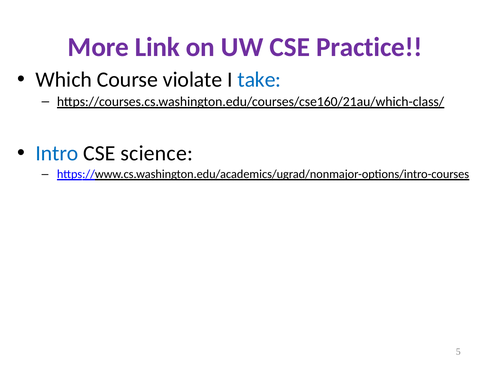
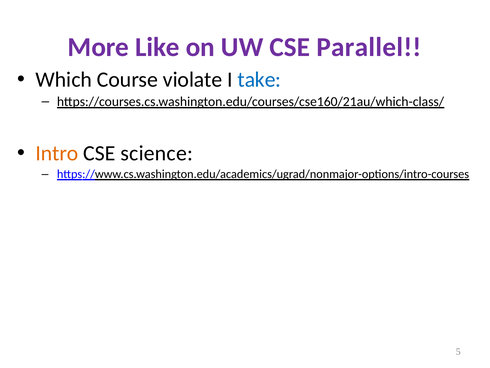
Link: Link -> Like
Practice: Practice -> Parallel
Intro colour: blue -> orange
